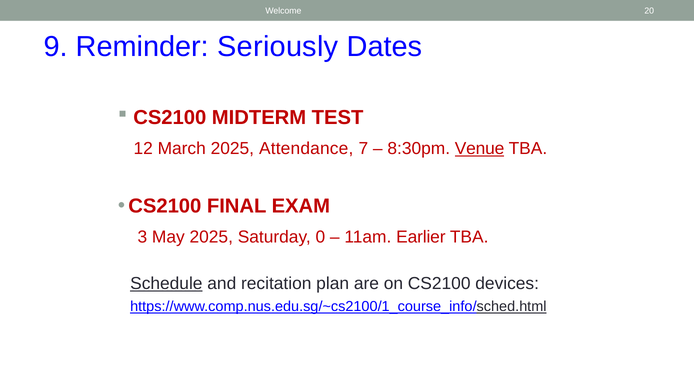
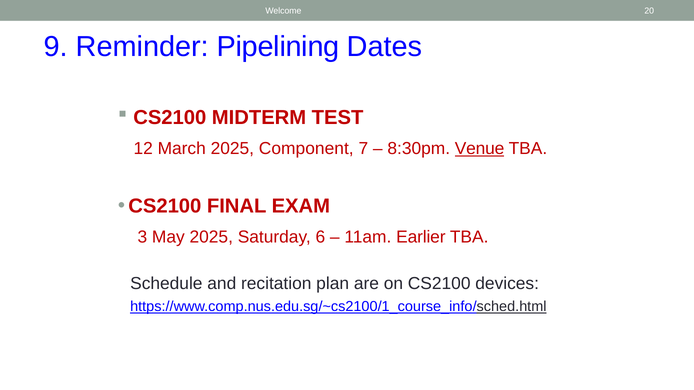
Seriously: Seriously -> Pipelining
Attendance: Attendance -> Component
0: 0 -> 6
Schedule underline: present -> none
